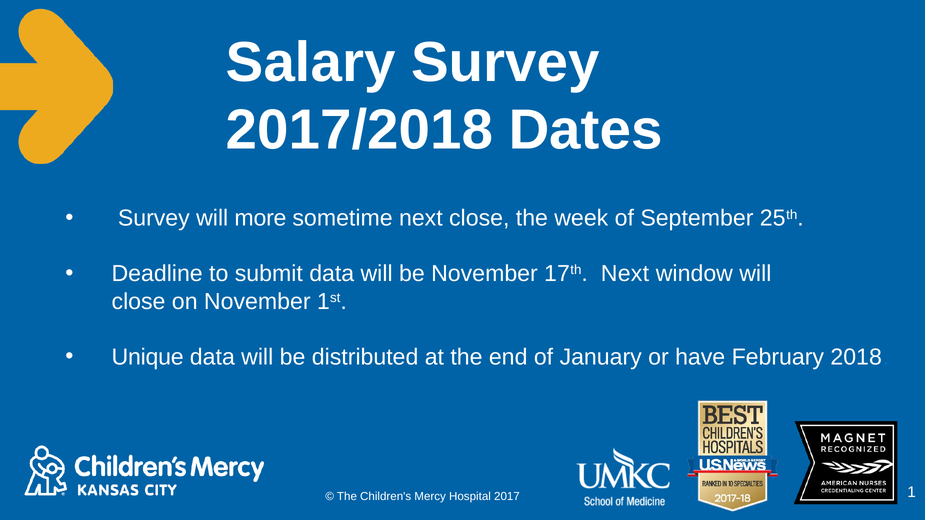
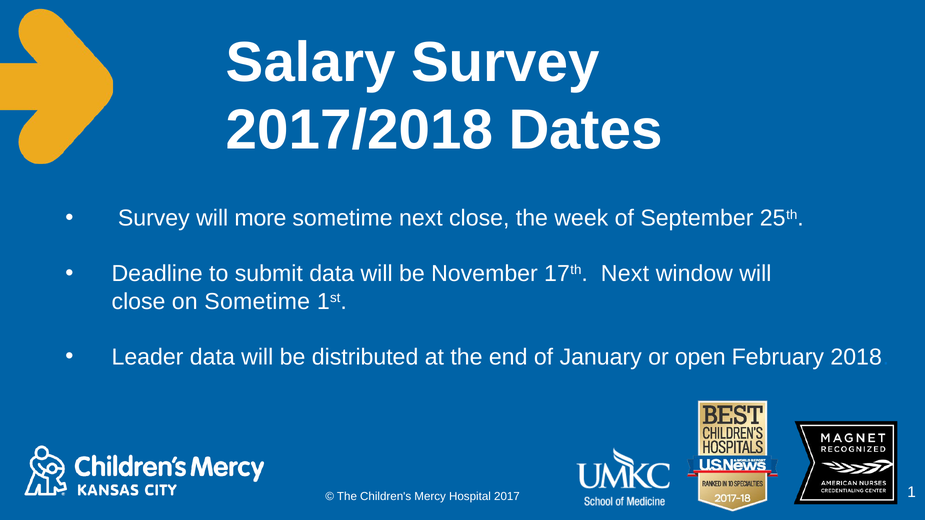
on November: November -> Sometime
Unique: Unique -> Leader
have: have -> open
